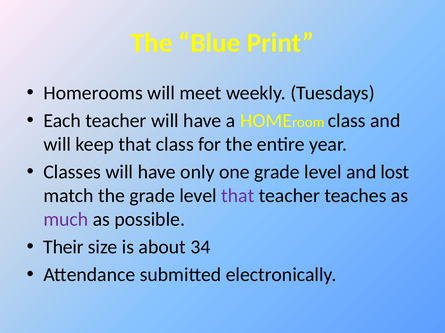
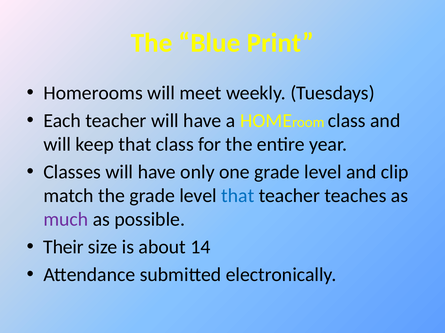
lost: lost -> clip
that at (238, 196) colour: purple -> blue
34: 34 -> 14
